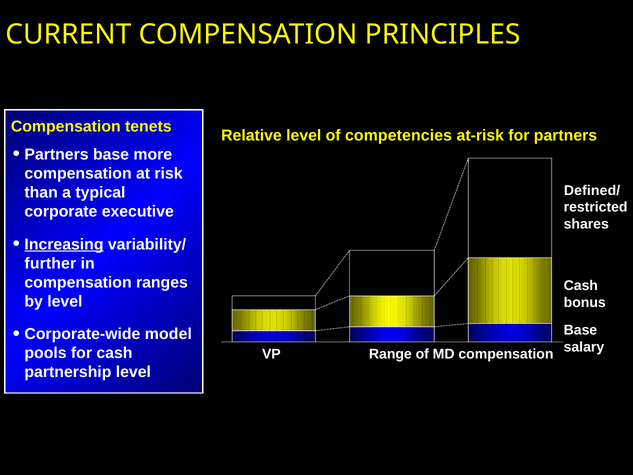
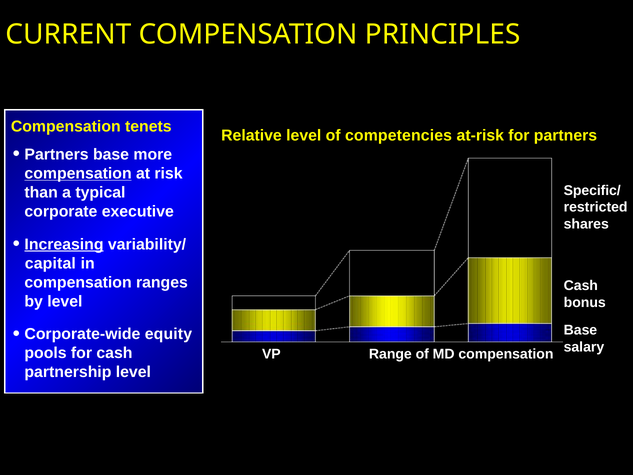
compensation at (78, 173) underline: none -> present
Defined/: Defined/ -> Specific/
further: further -> capital
model: model -> equity
